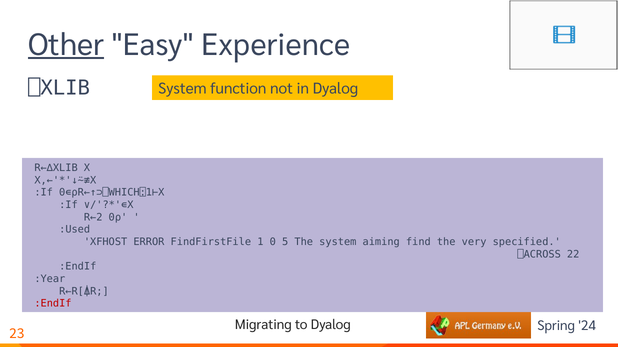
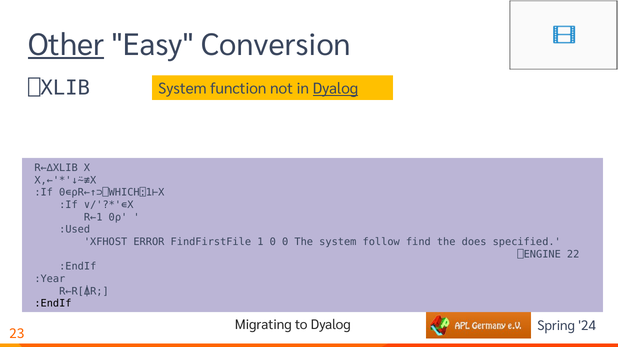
Experience: Experience -> Conversion
Dyalog at (335, 89) underline: none -> present
R←2: R←2 -> R←1
0 5: 5 -> 0
aiming: aiming -> follow
very: very -> does
⎕ACROSS: ⎕ACROSS -> ⎕ENGINE
:EndIf at (53, 304) colour: red -> black
